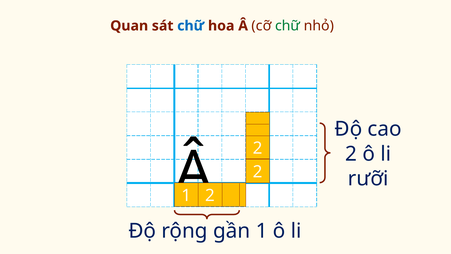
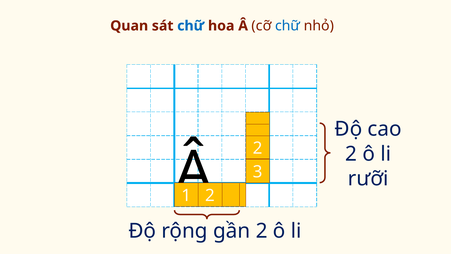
chữ at (288, 26) colour: green -> blue
2 at (258, 172): 2 -> 3
gần 1: 1 -> 2
